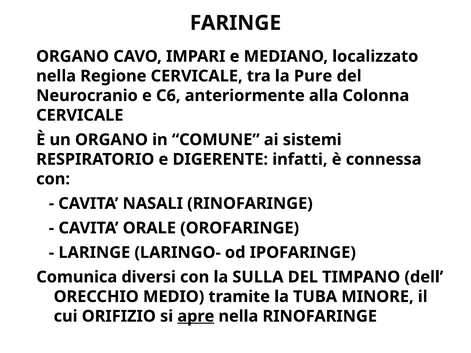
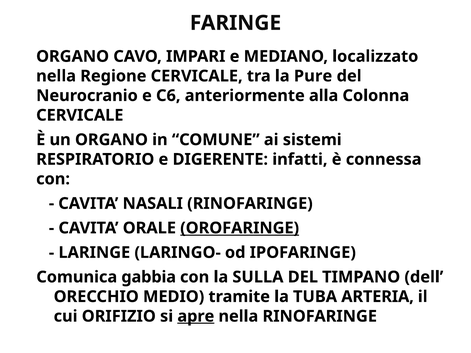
OROFARINGE underline: none -> present
diversi: diversi -> gabbia
MINORE: MINORE -> ARTERIA
